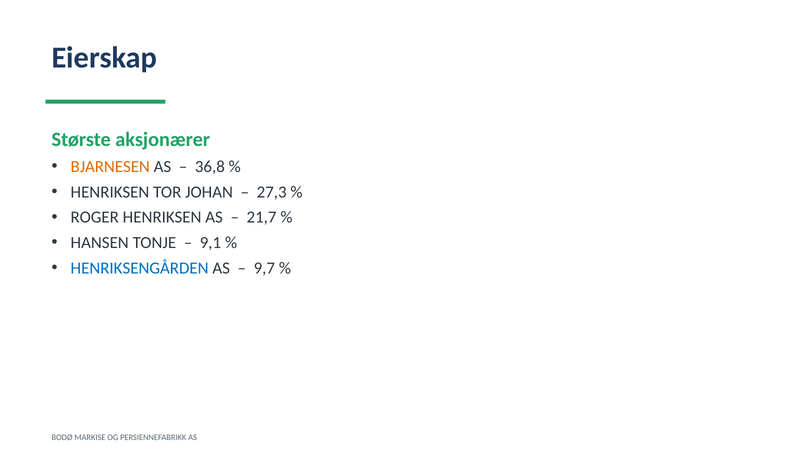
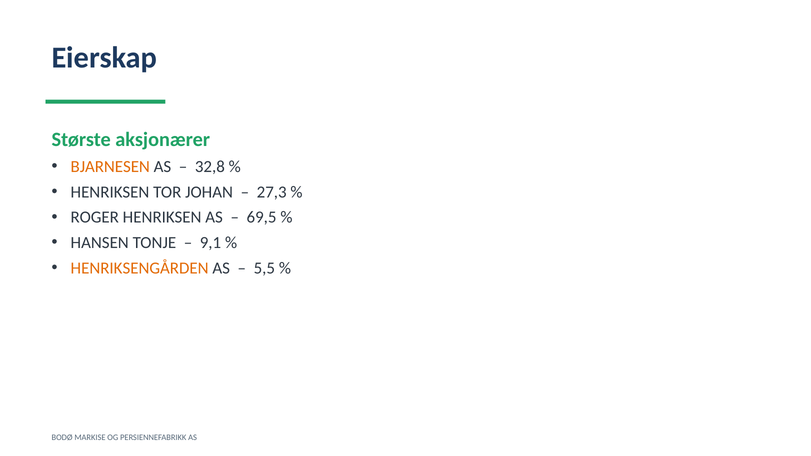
36,8: 36,8 -> 32,8
21,7: 21,7 -> 69,5
HENRIKSENGÅRDEN colour: blue -> orange
9,7: 9,7 -> 5,5
